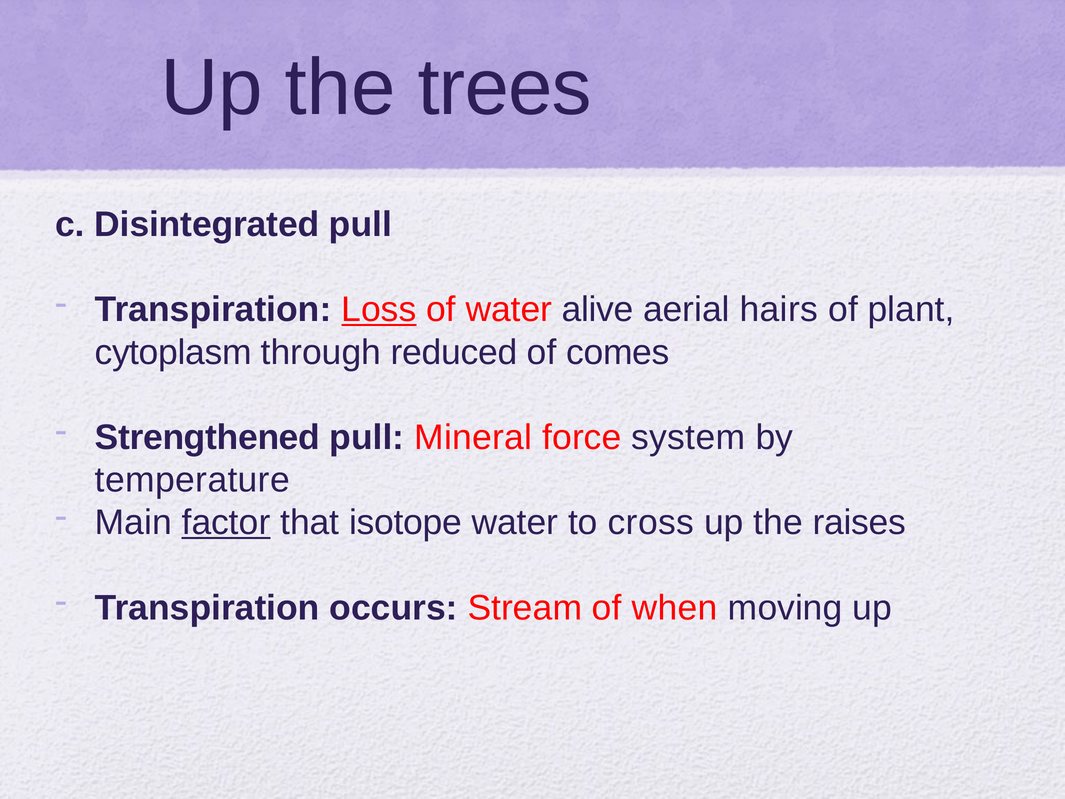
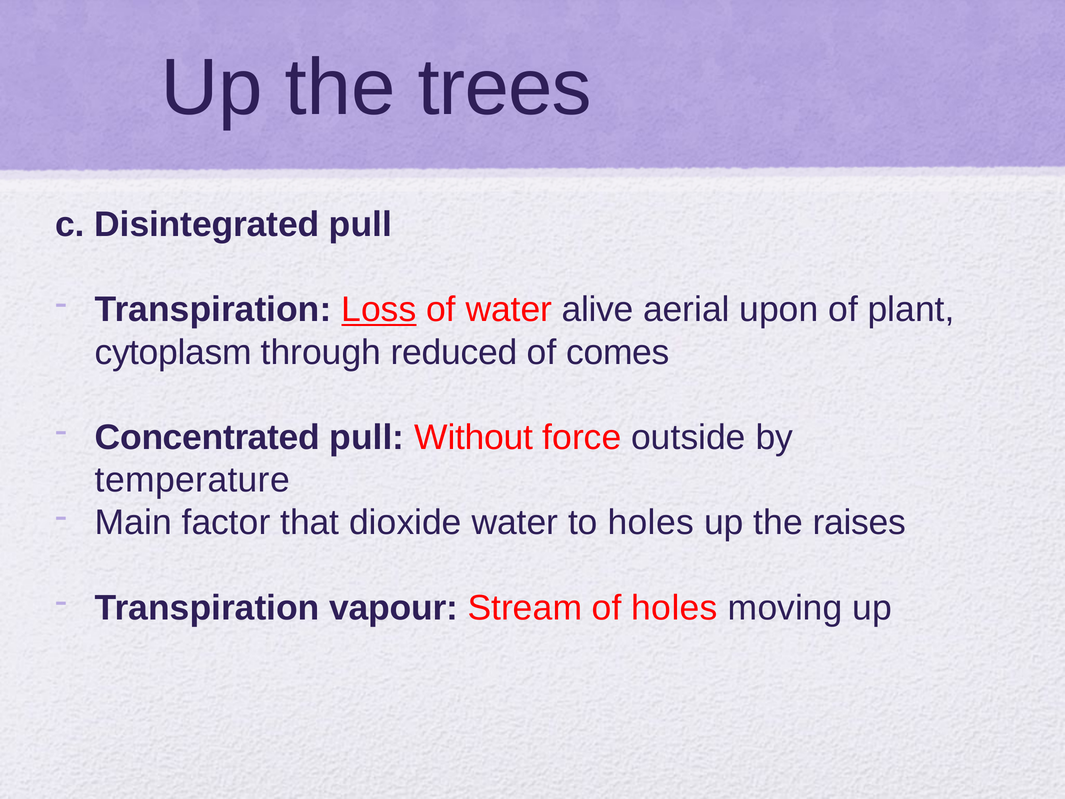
hairs: hairs -> upon
Strengthened: Strengthened -> Concentrated
Mineral: Mineral -> Without
system: system -> outside
factor underline: present -> none
isotope: isotope -> dioxide
to cross: cross -> holes
occurs: occurs -> vapour
of when: when -> holes
